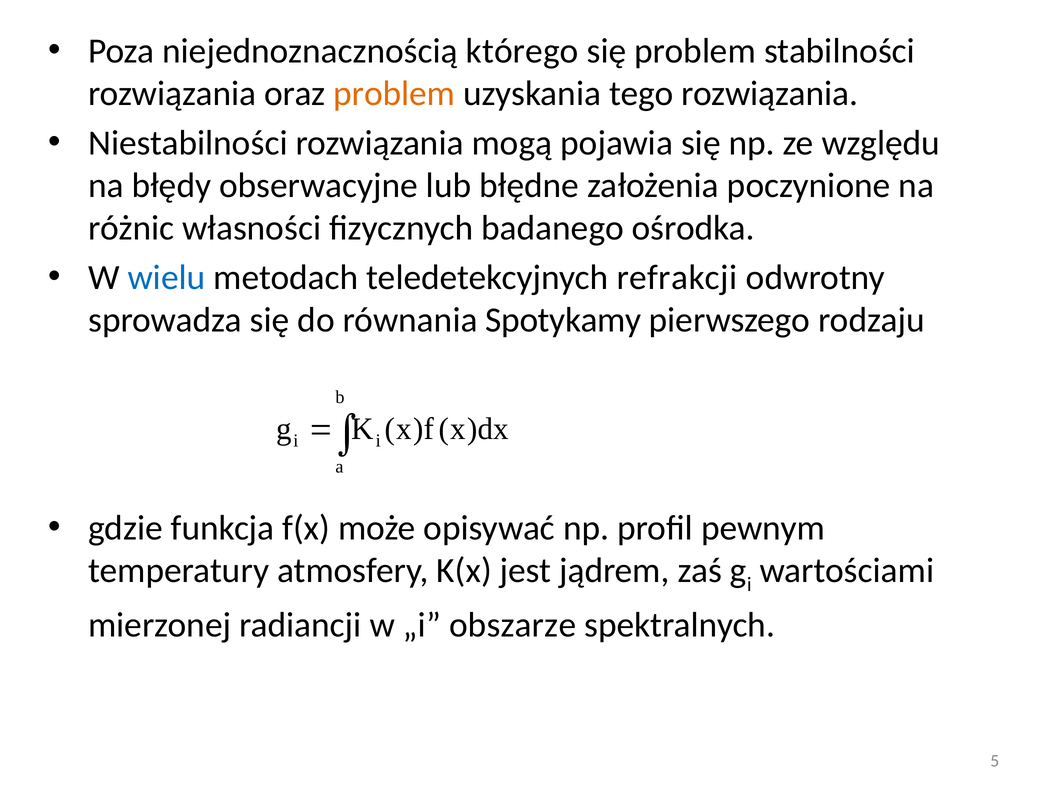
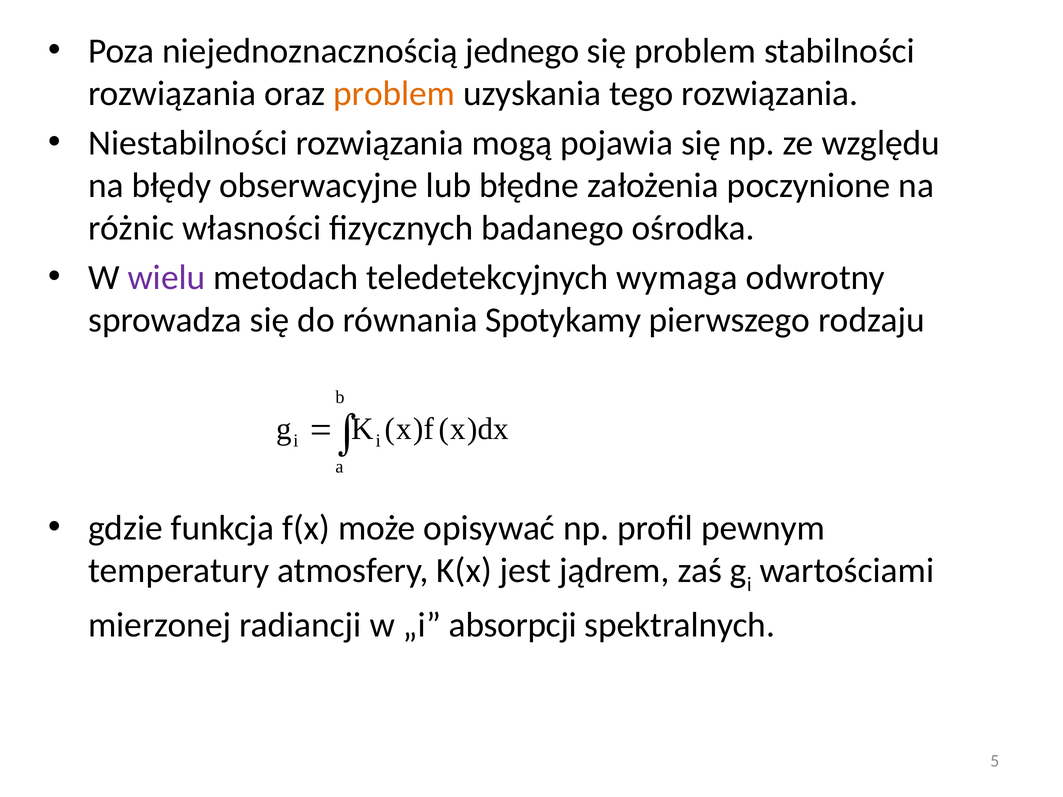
którego: którego -> jednego
wielu colour: blue -> purple
refrakcji: refrakcji -> wymaga
obszarze: obszarze -> absorpcji
